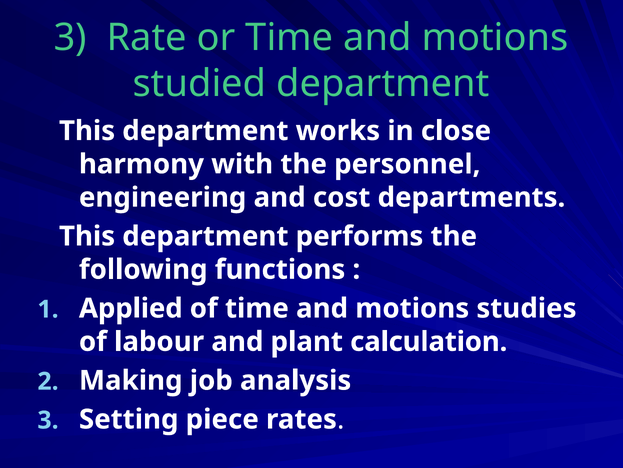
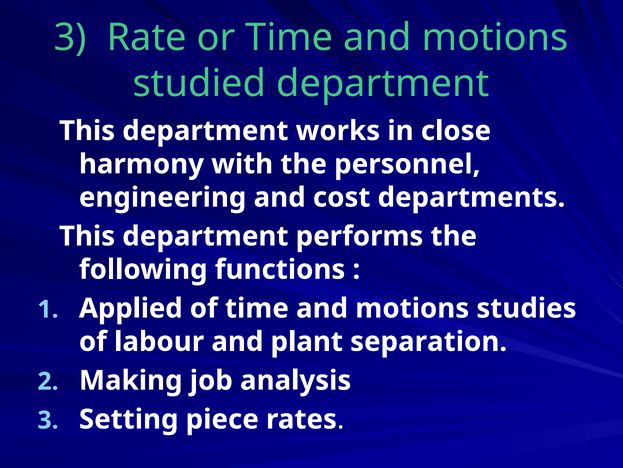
calculation: calculation -> separation
